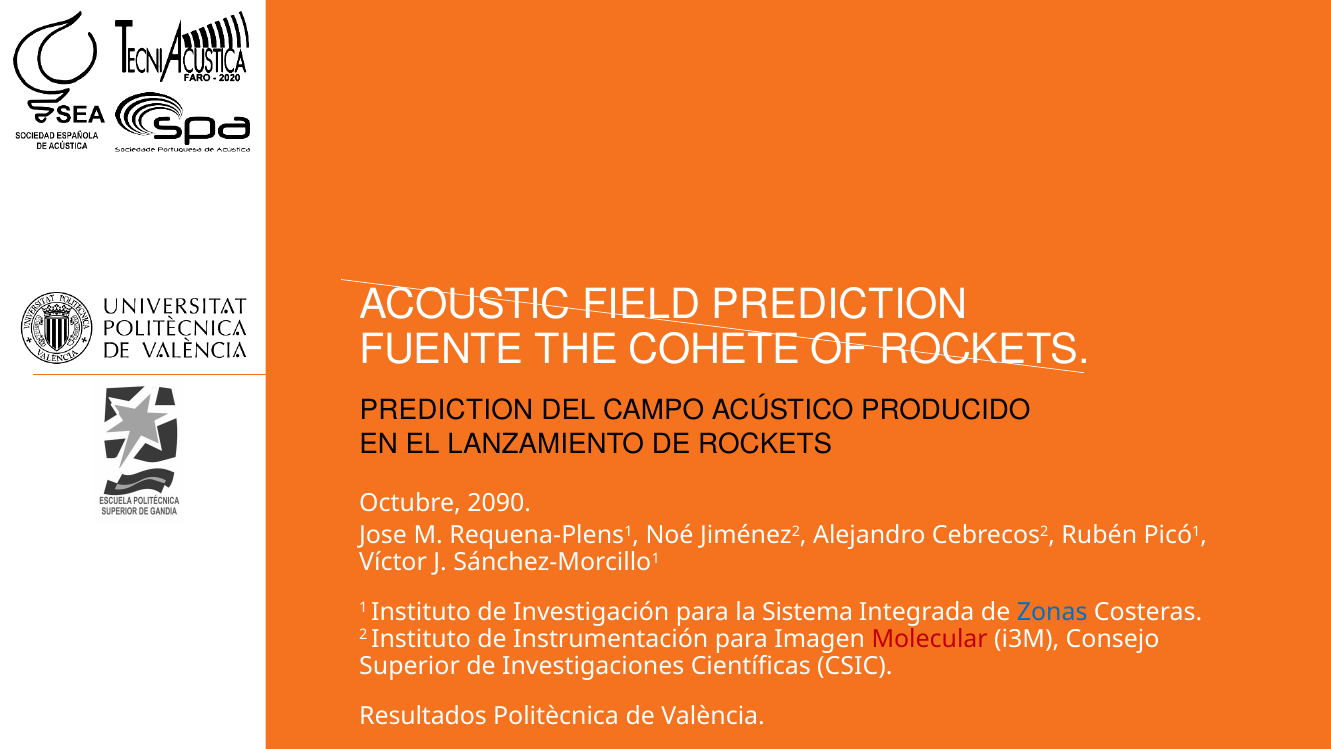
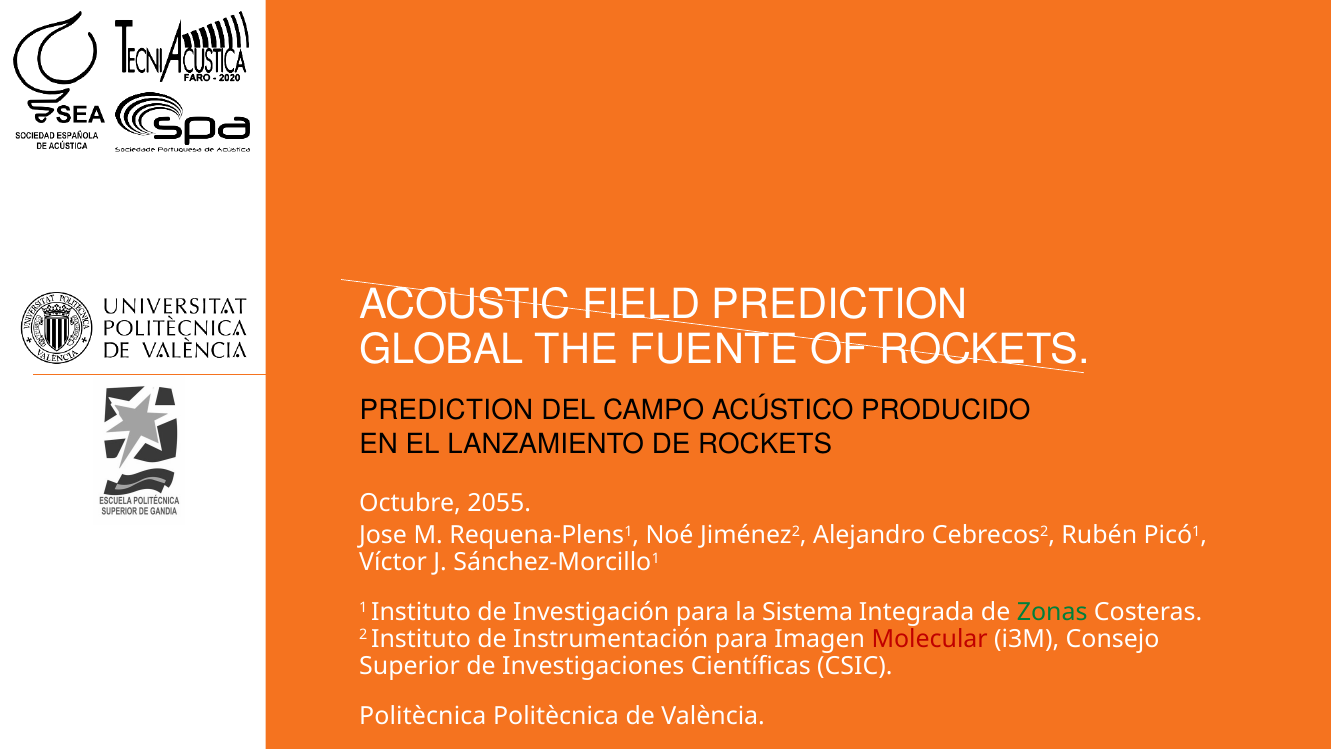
FUENTE: FUENTE -> GLOBAL
COHETE: COHETE -> FUENTE
2090: 2090 -> 2055
Zonas colour: blue -> green
Resultados at (423, 716): Resultados -> Politècnica
